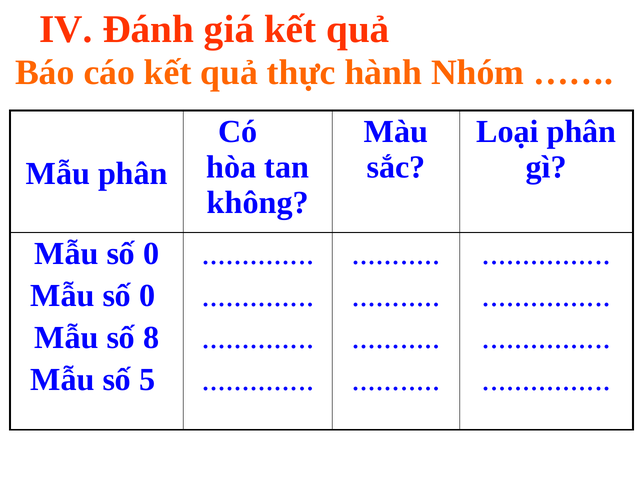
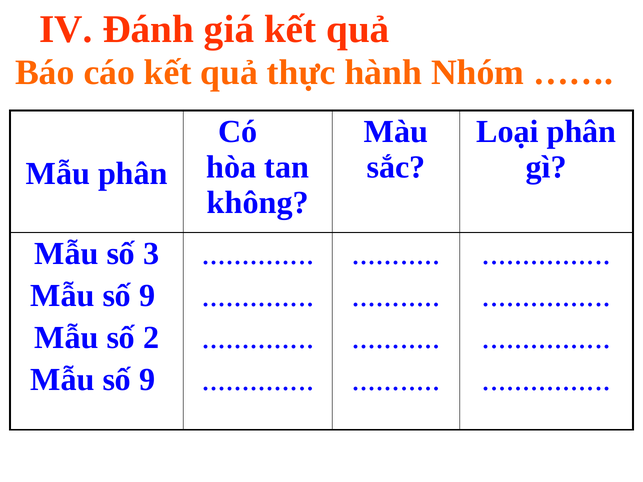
0 at (151, 254): 0 -> 3
0 at (147, 296): 0 -> 9
8: 8 -> 2
5 at (147, 380): 5 -> 9
